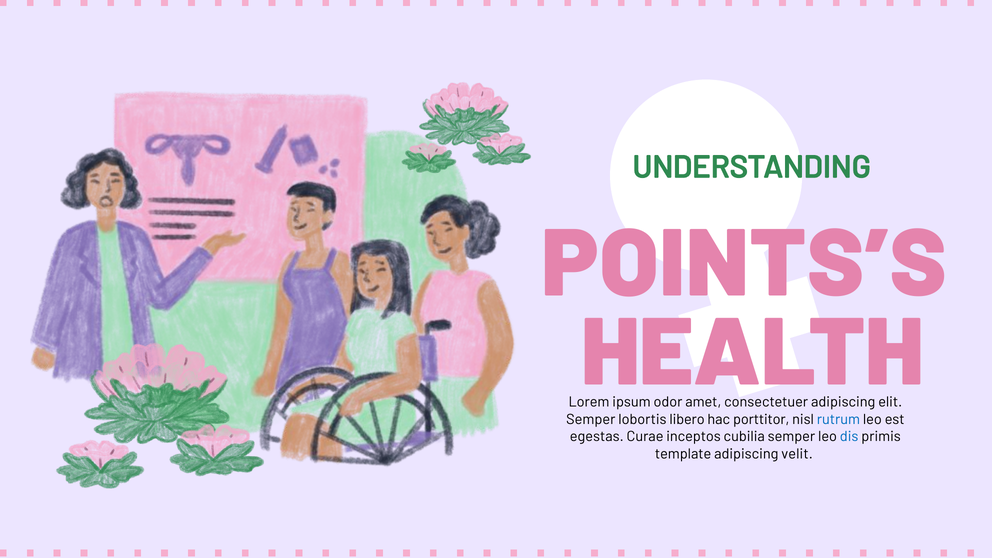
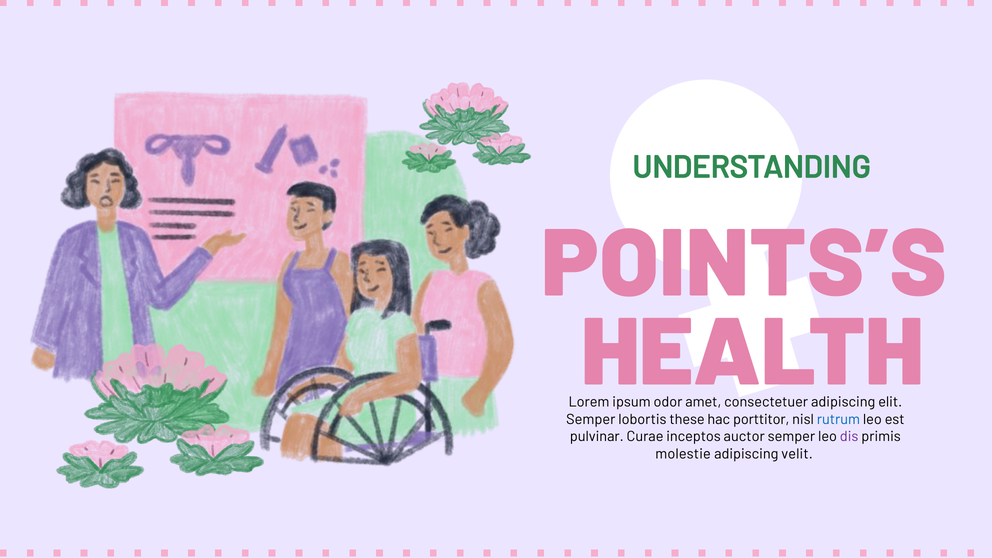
libero: libero -> these
egestas: egestas -> pulvinar
cubilia: cubilia -> auctor
dis colour: blue -> purple
template: template -> molestie
